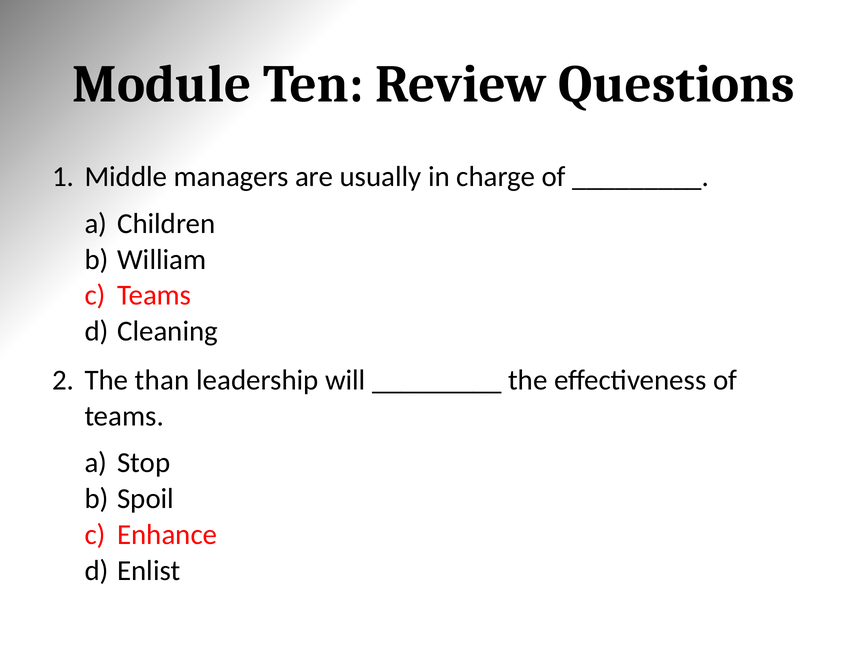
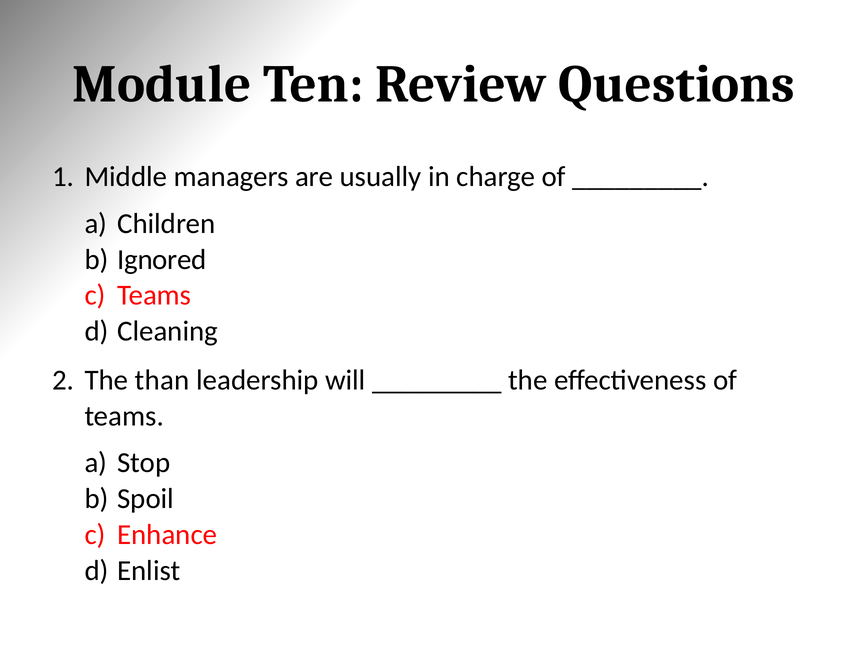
William: William -> Ignored
